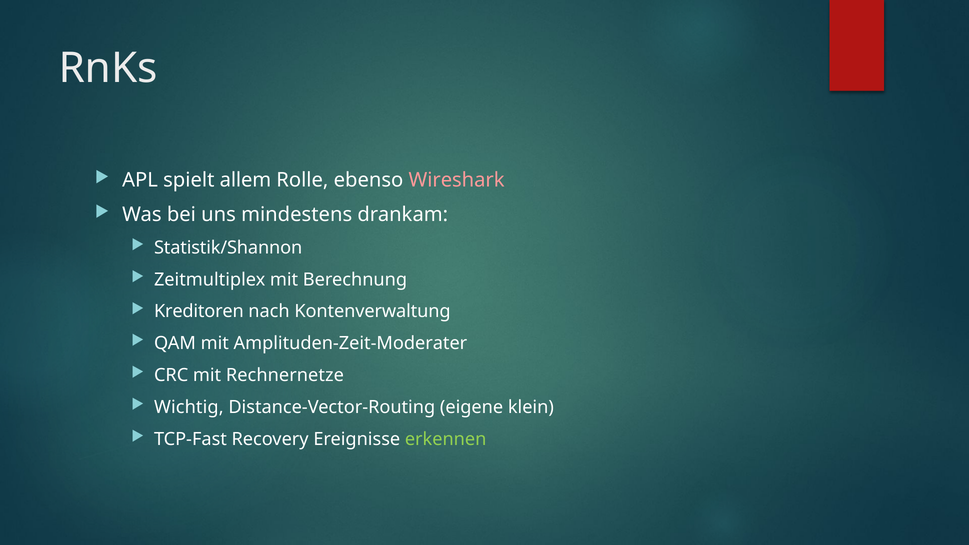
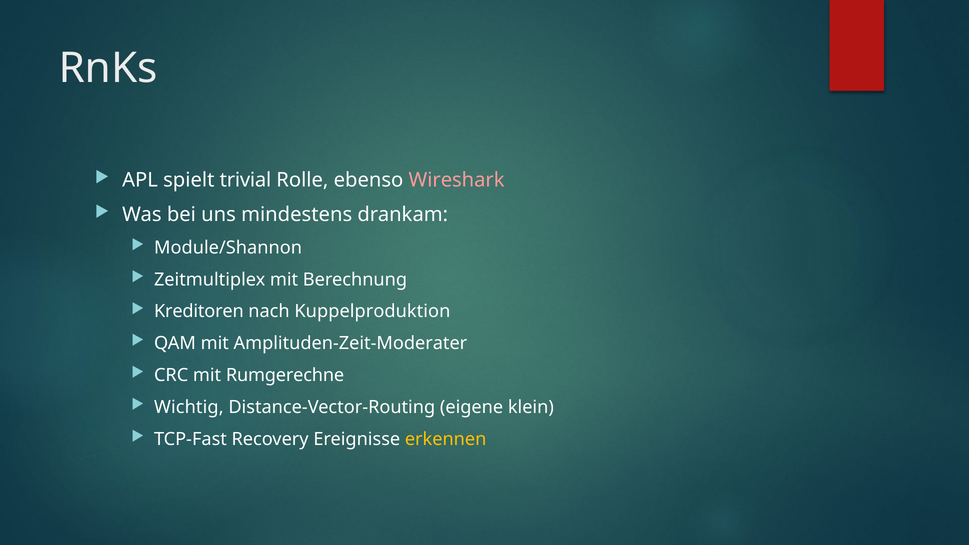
allem: allem -> trivial
Statistik/Shannon: Statistik/Shannon -> Module/Shannon
Kontenverwaltung: Kontenverwaltung -> Kuppelproduktion
Rechnernetze: Rechnernetze -> Rumgerechne
erkennen colour: light green -> yellow
